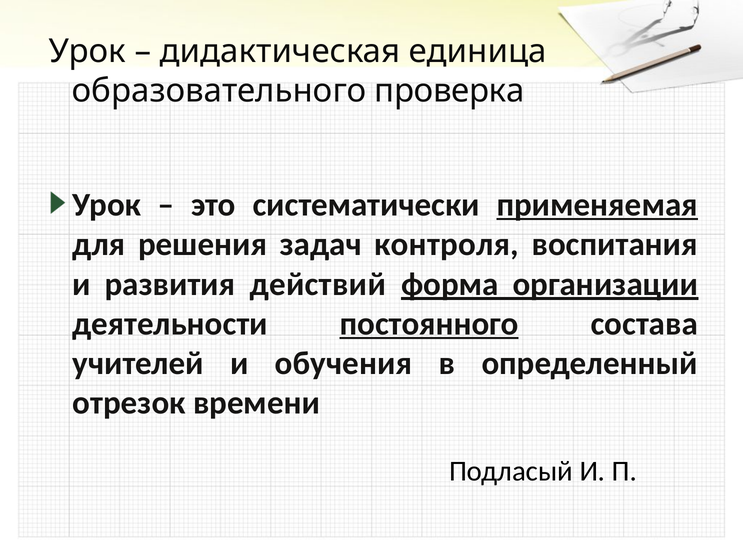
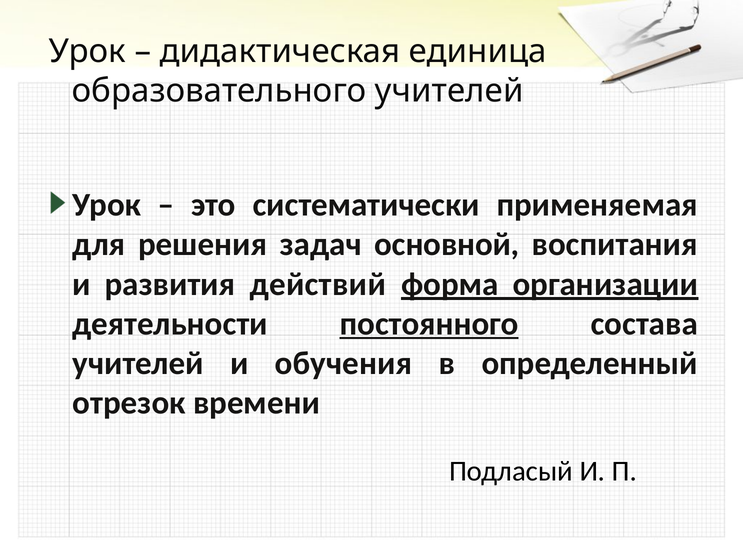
образовательного проверка: проверка -> учителей
применяемая underline: present -> none
контроля: контроля -> основной
